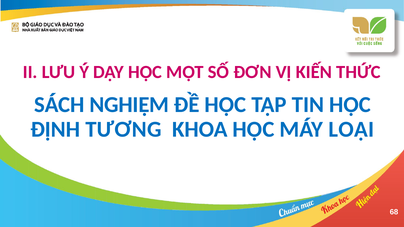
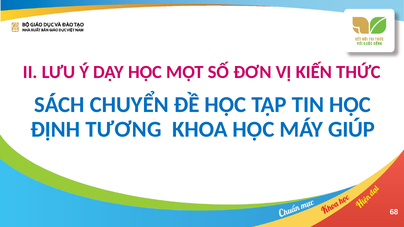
NGHIỆM: NGHIỆM -> CHUYỂN
LOẠI: LOẠI -> GIÚP
